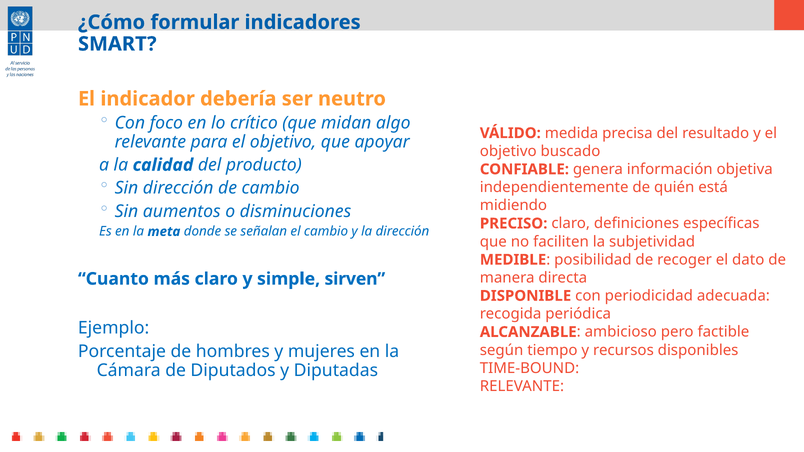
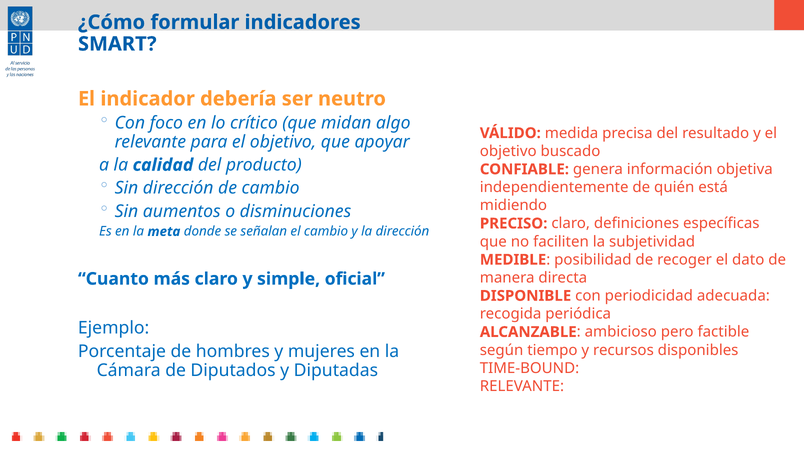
sirven: sirven -> oficial
